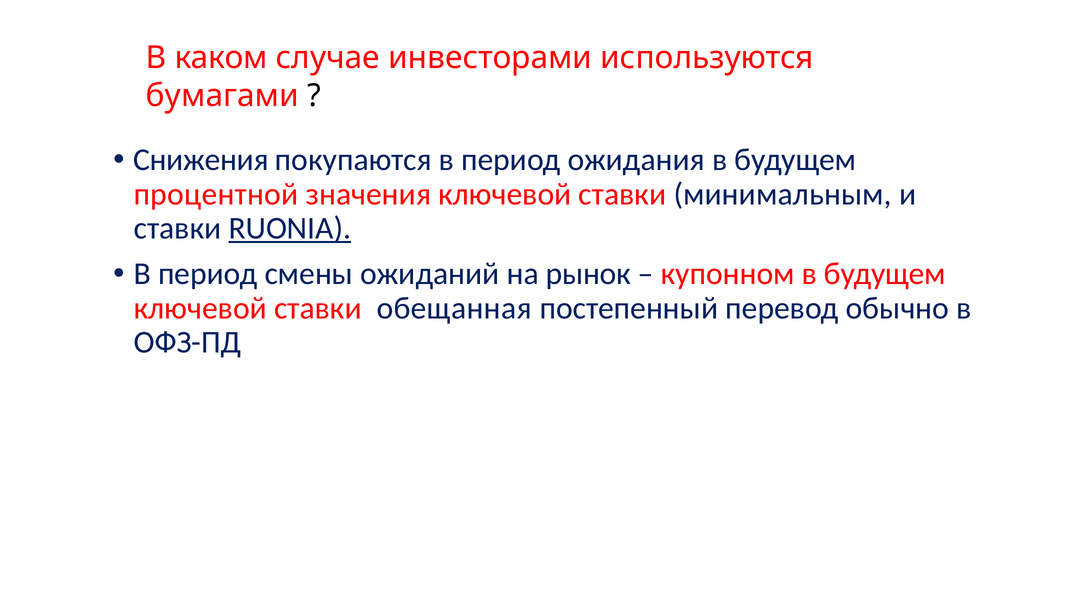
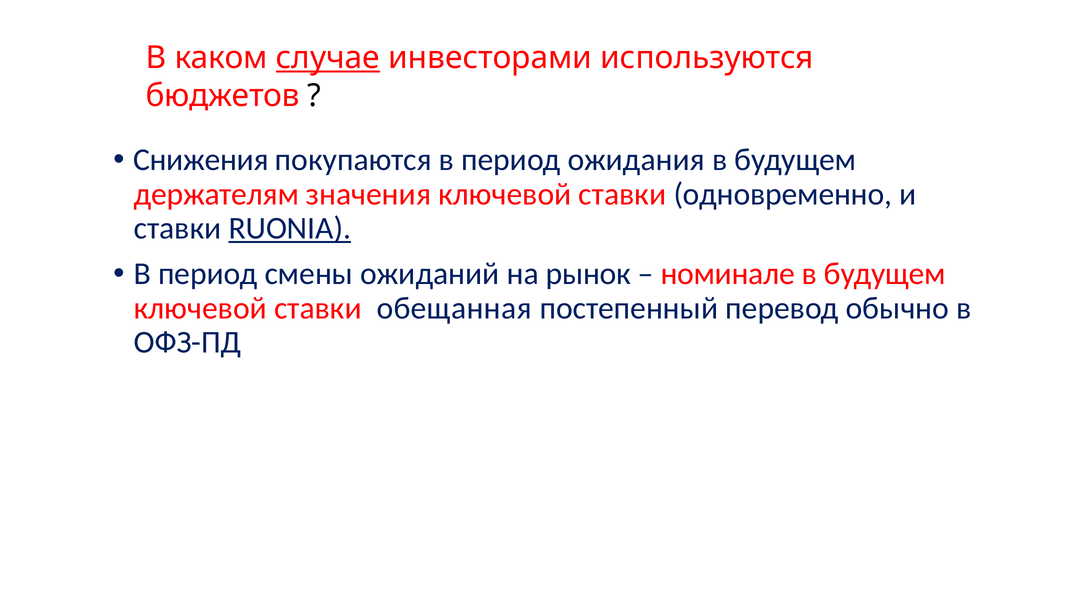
случае underline: none -> present
бумагами: бумагами -> бюджетов
процентной: процентной -> держателям
минимальным: минимальным -> одновременно
купонном: купонном -> номинале
